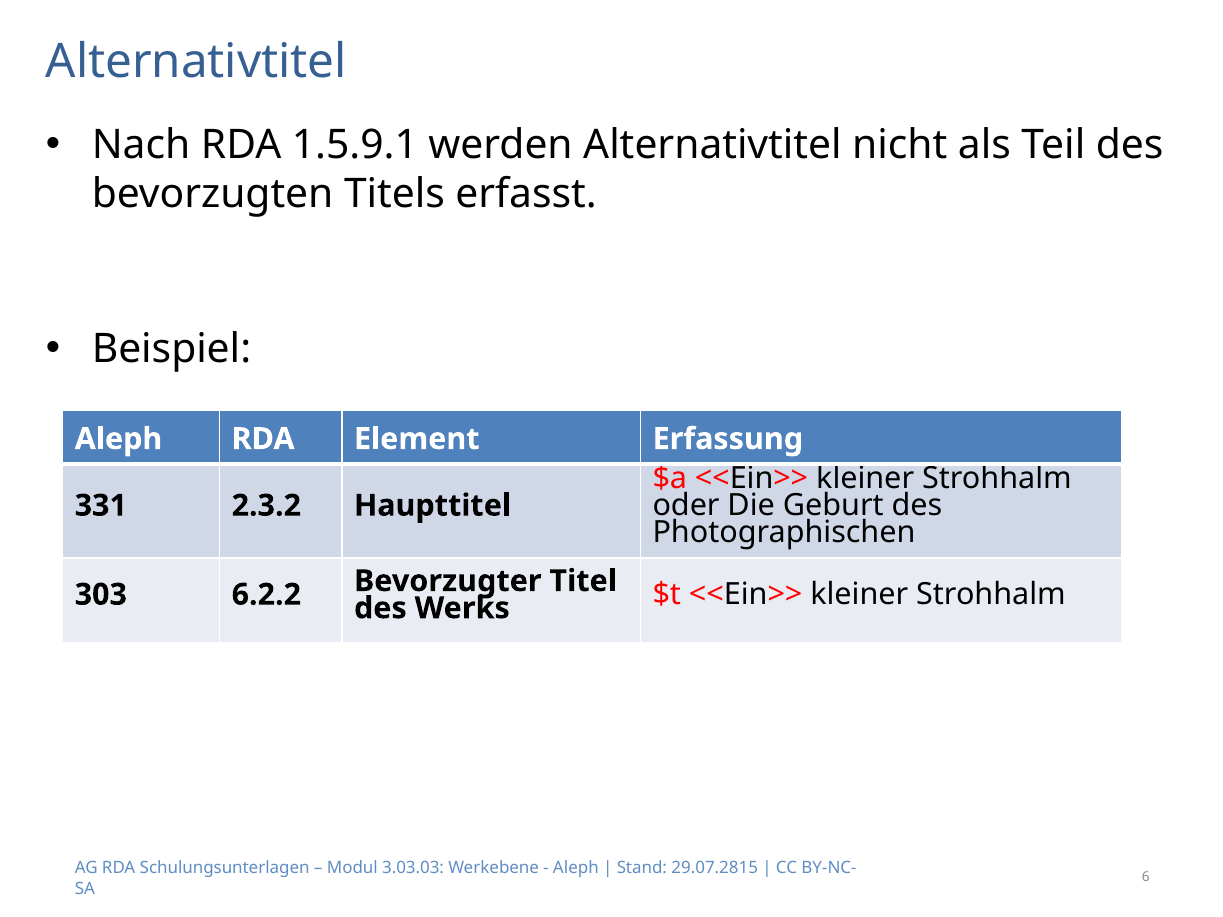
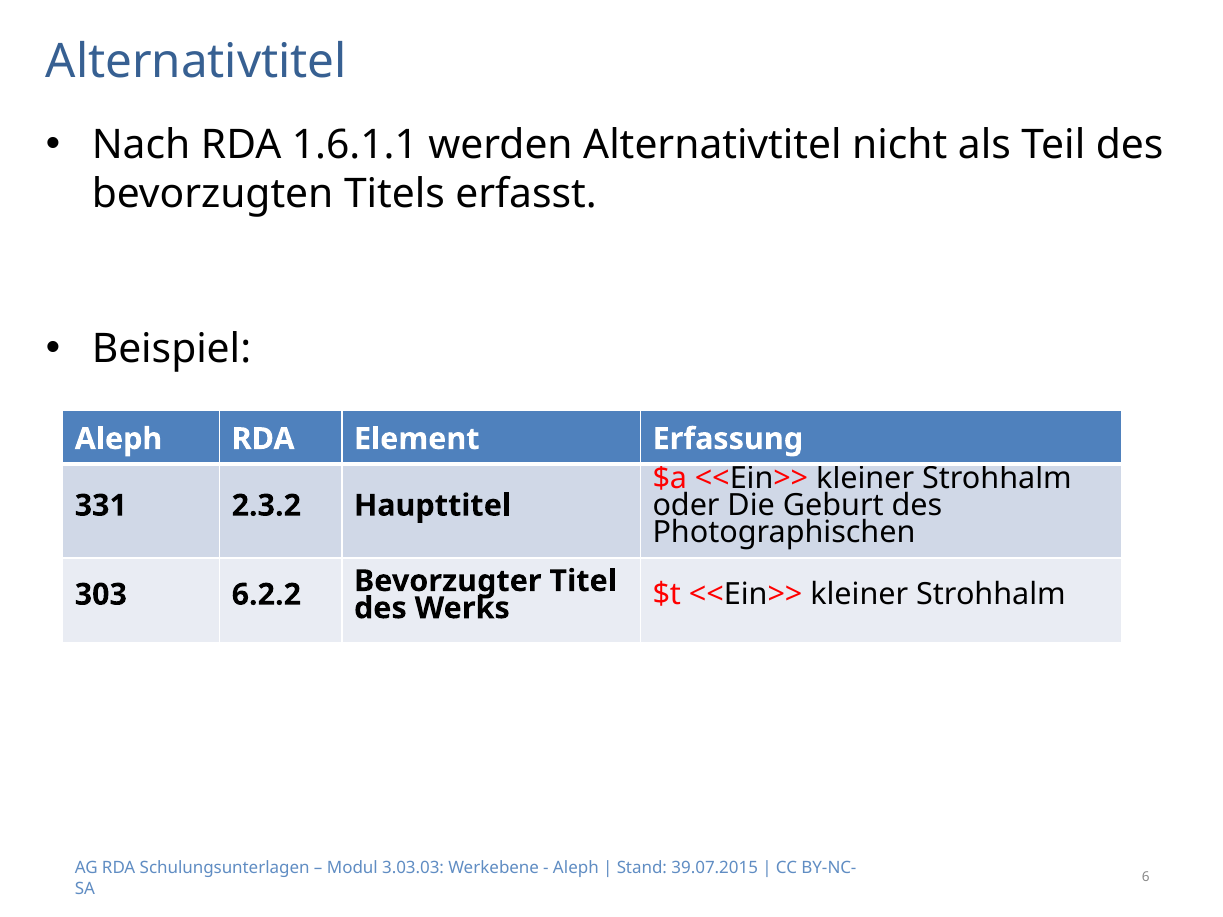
1.5.9.1: 1.5.9.1 -> 1.6.1.1
29.07.2815: 29.07.2815 -> 39.07.2015
